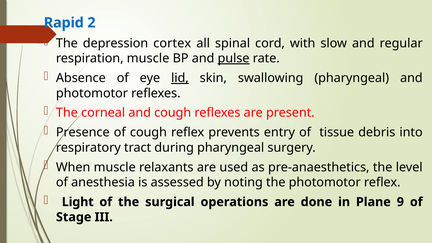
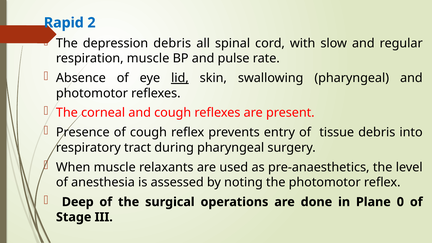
depression cortex: cortex -> debris
pulse underline: present -> none
Light: Light -> Deep
9: 9 -> 0
